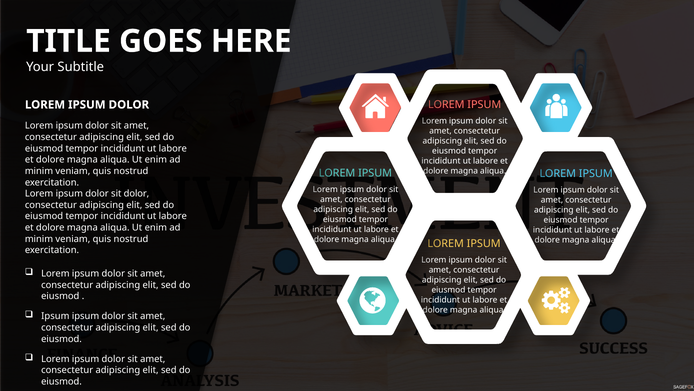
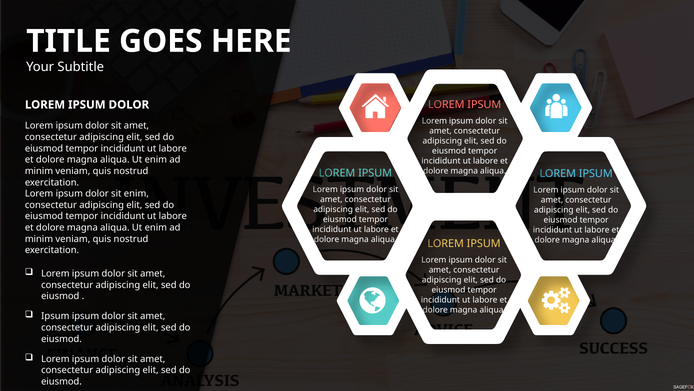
sit dolor: dolor -> enim
